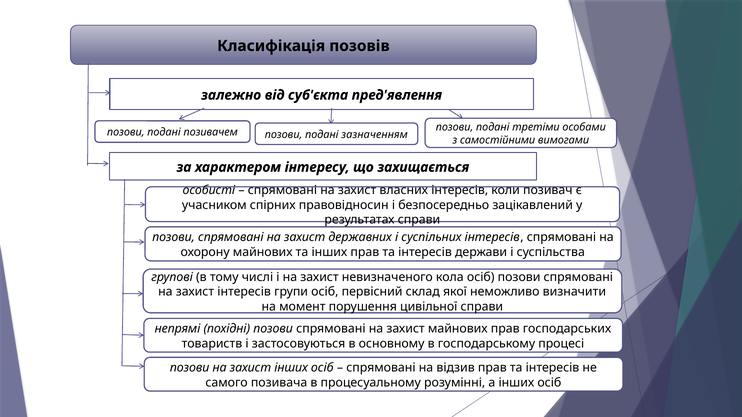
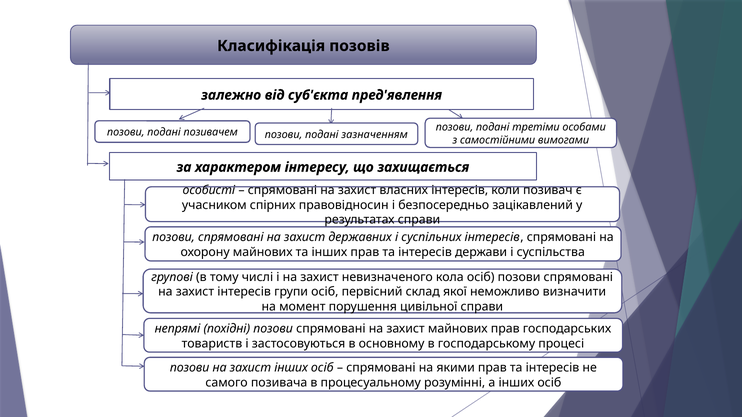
відзив: відзив -> якими
